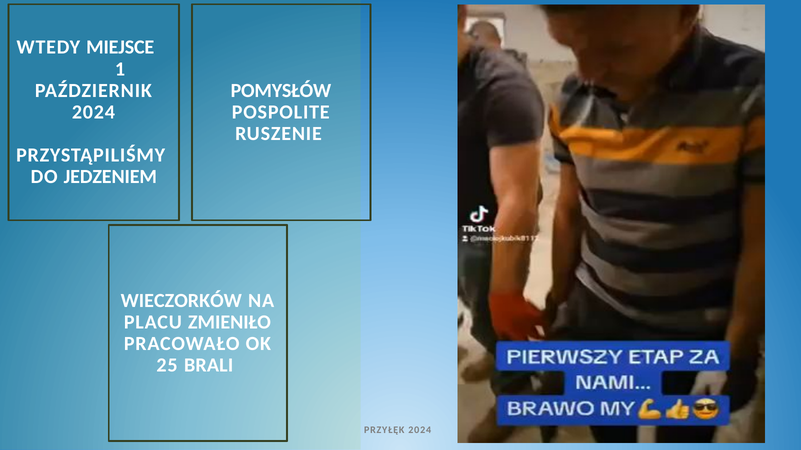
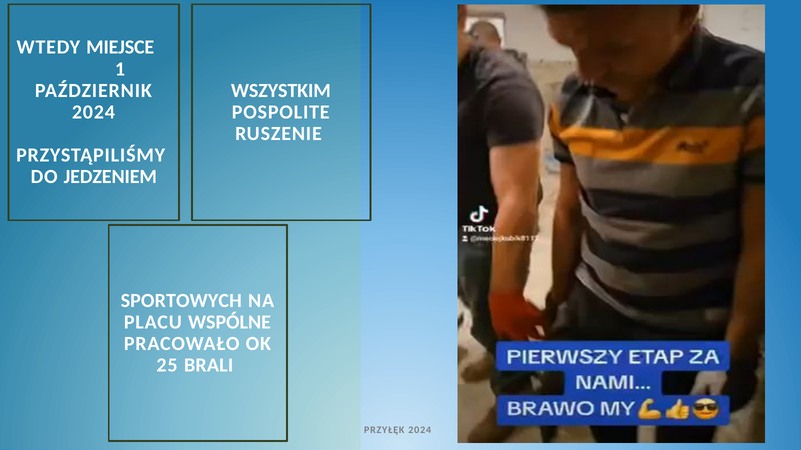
POMYSŁÓW: POMYSŁÓW -> WSZYSTKIM
WIECZORKÓW: WIECZORKÓW -> SPORTOWYCH
ZMIENIŁO: ZMIENIŁO -> WSPÓLNE
